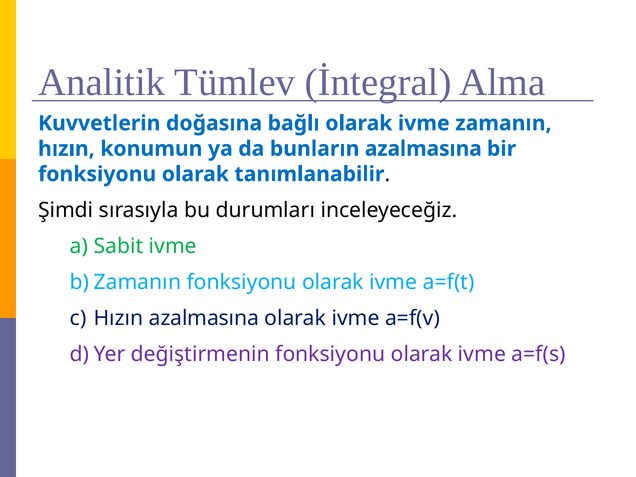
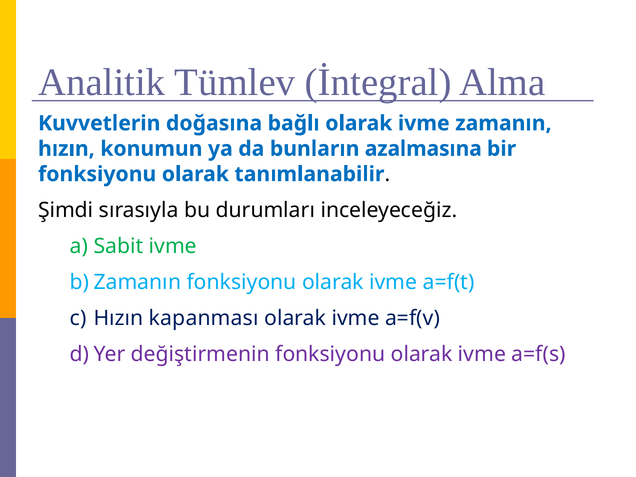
Hızın azalmasına: azalmasına -> kapanması
